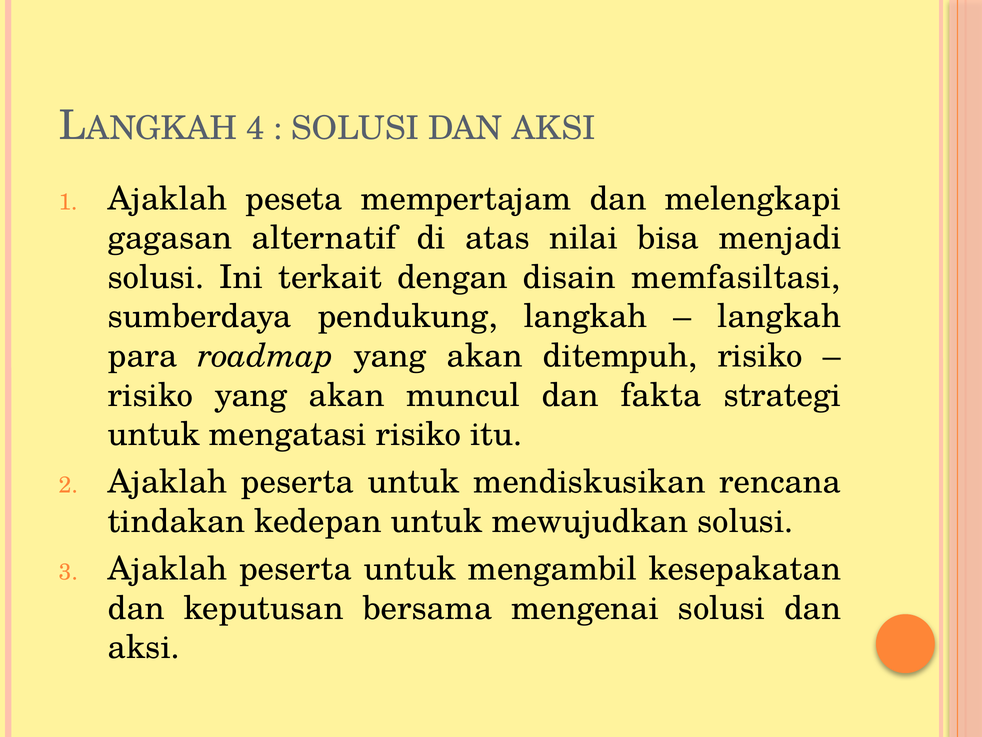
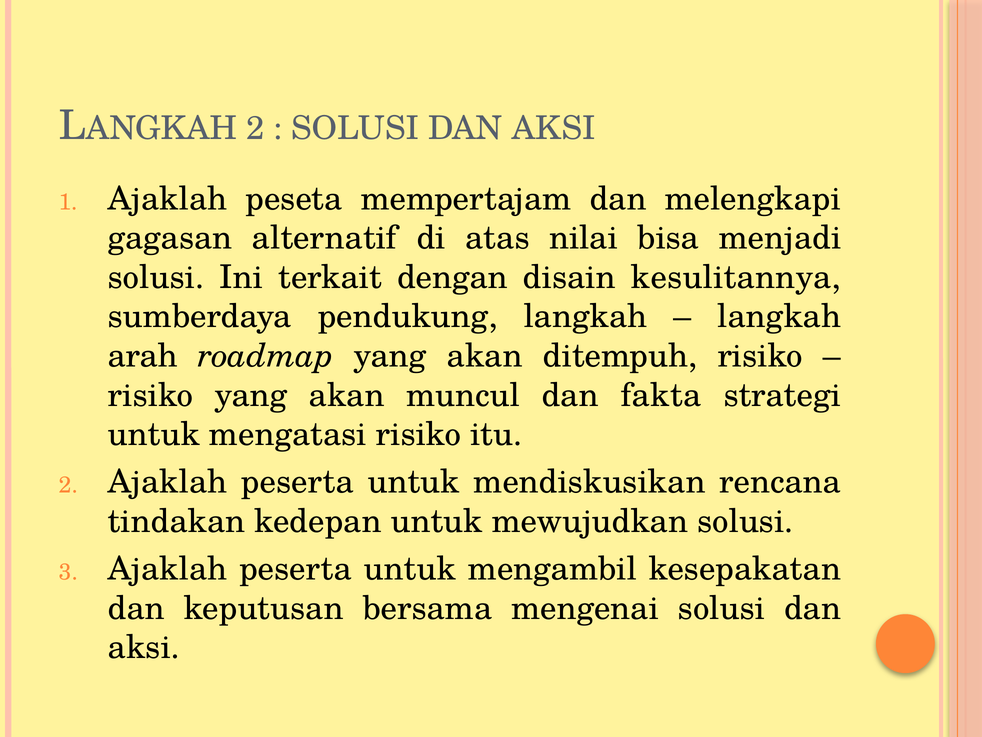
4 at (255, 128): 4 -> 2
memfasiltasi: memfasiltasi -> kesulitannya
para: para -> arah
